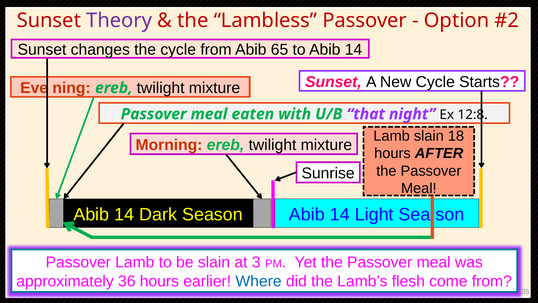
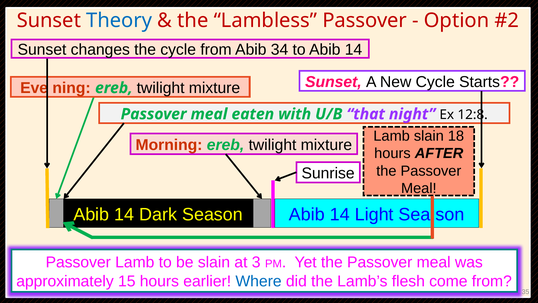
Theory colour: purple -> blue
65: 65 -> 34
36: 36 -> 15
